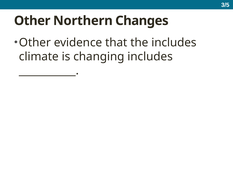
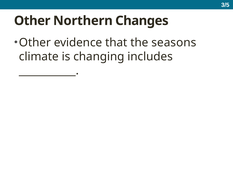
the includes: includes -> seasons
